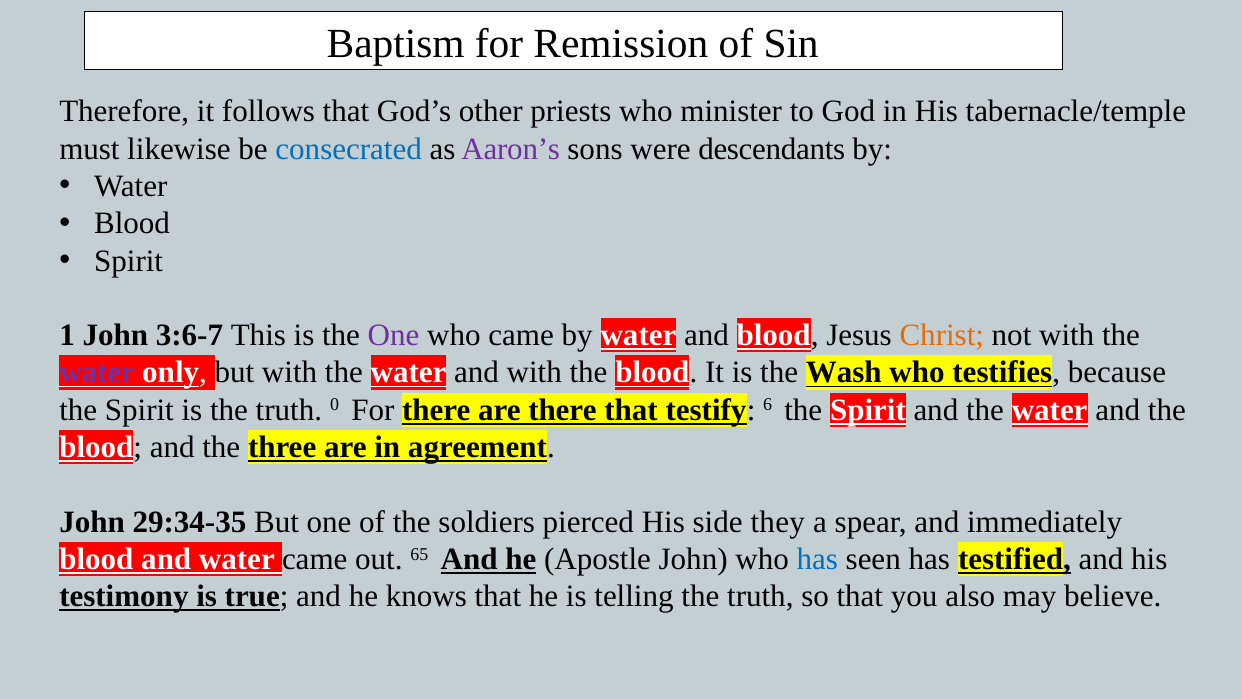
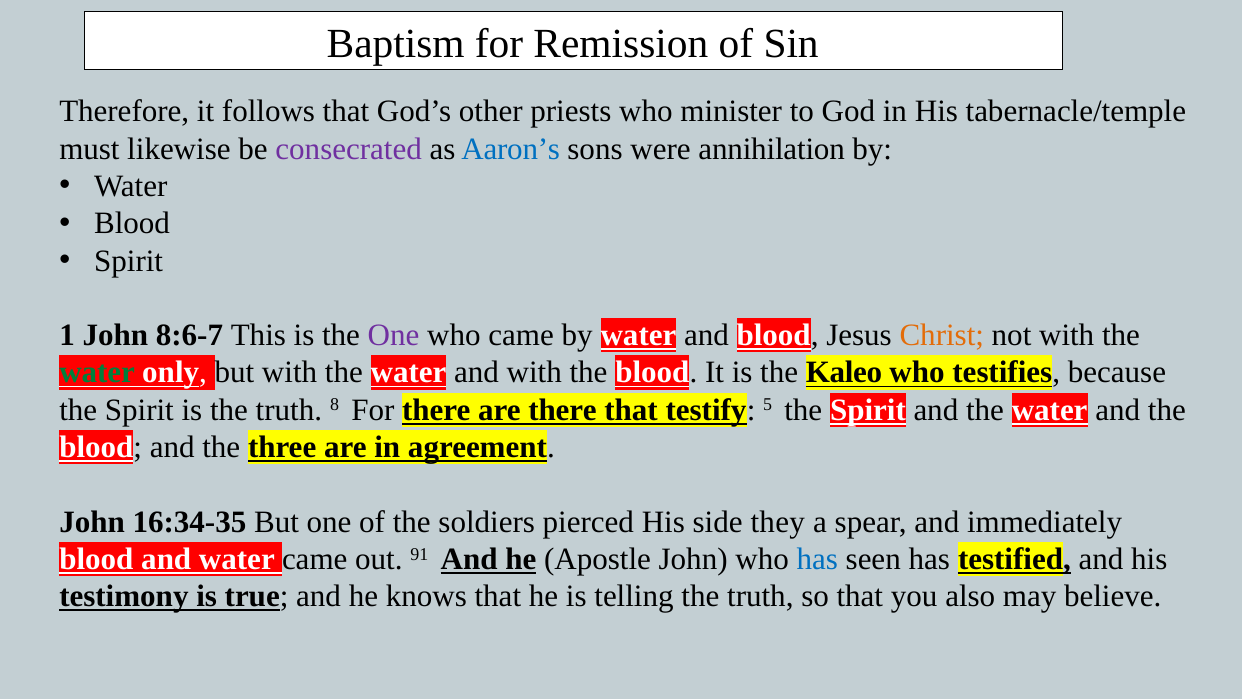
consecrated colour: blue -> purple
Aaron’s colour: purple -> blue
descendants: descendants -> annihilation
3:6-7: 3:6-7 -> 8:6-7
water at (97, 372) colour: purple -> green
Wash: Wash -> Kaleo
0: 0 -> 8
6: 6 -> 5
29:34-35: 29:34-35 -> 16:34-35
65: 65 -> 91
